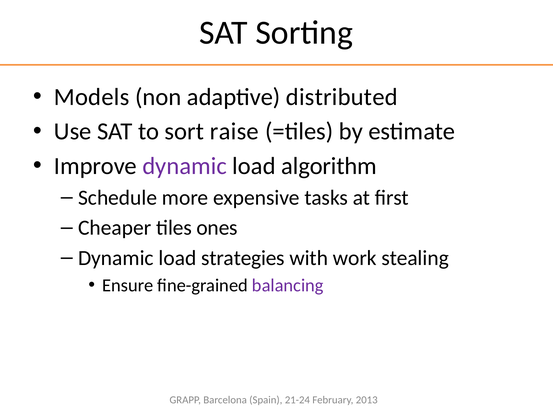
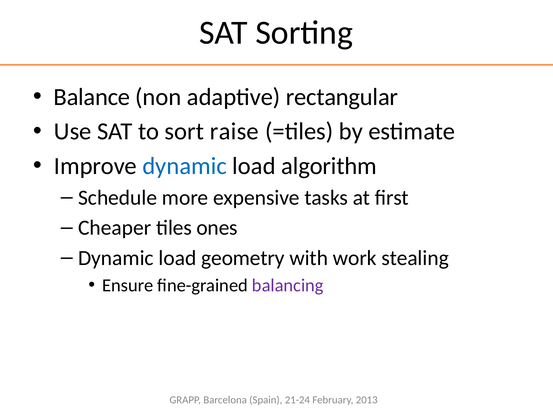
Models: Models -> Balance
distributed: distributed -> rectangular
dynamic at (185, 166) colour: purple -> blue
strategies: strategies -> geometry
